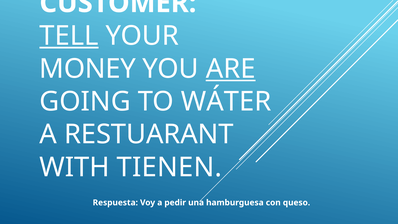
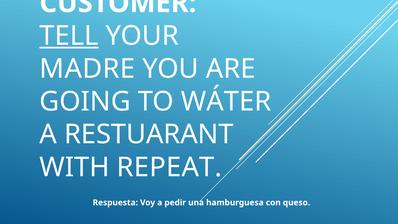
MONEY: MONEY -> MADRE
ARE at (231, 69) underline: present -> none
TIENEN: TIENEN -> REPEAT
